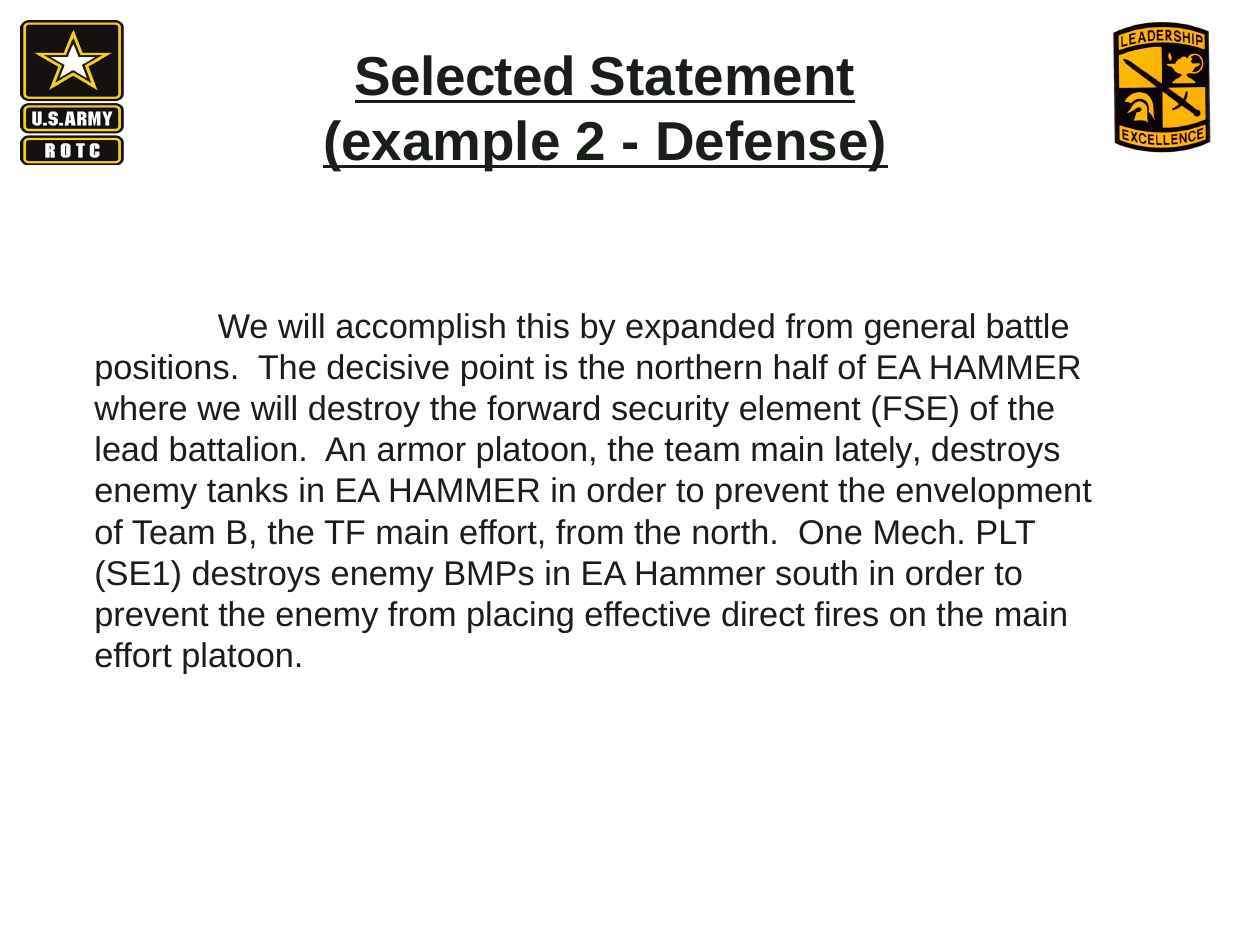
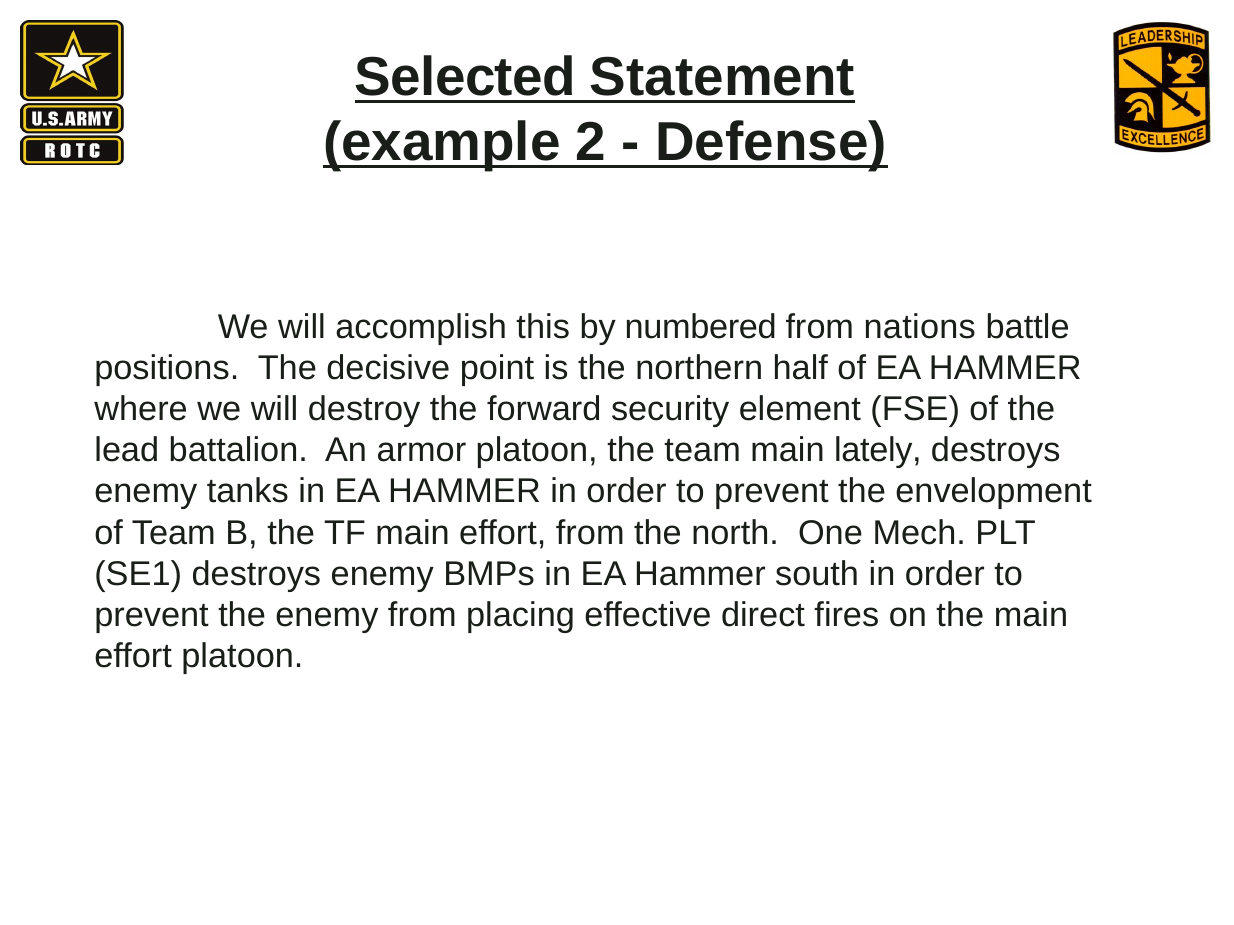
expanded: expanded -> numbered
general: general -> nations
